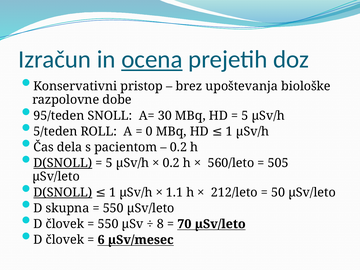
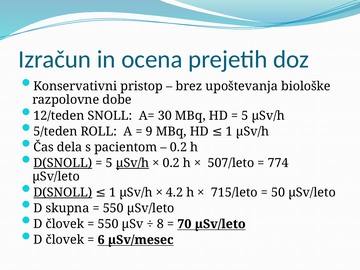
ocena underline: present -> none
95/teden: 95/teden -> 12/teden
0: 0 -> 9
µSv/h at (133, 163) underline: none -> present
560/leto: 560/leto -> 507/leto
505: 505 -> 774
1.1: 1.1 -> 4.2
212/leto: 212/leto -> 715/leto
